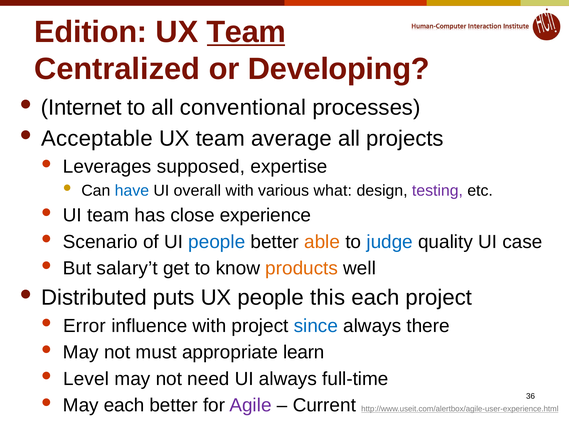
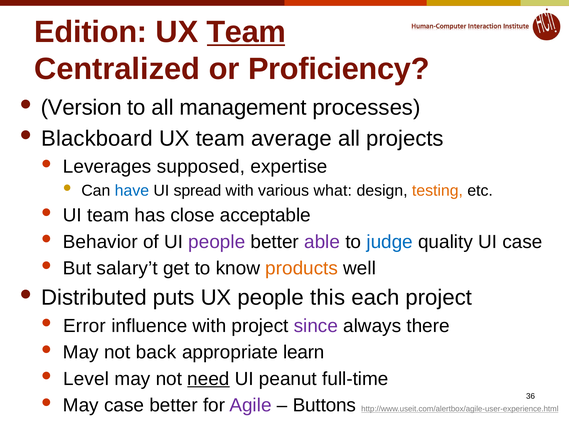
Developing: Developing -> Proficiency
Internet: Internet -> Version
conventional: conventional -> management
Acceptable: Acceptable -> Blackboard
overall: overall -> spread
testing colour: purple -> orange
experience: experience -> acceptable
Scenario: Scenario -> Behavior
people at (217, 242) colour: blue -> purple
able colour: orange -> purple
since colour: blue -> purple
must: must -> back
need underline: none -> present
UI always: always -> peanut
May each: each -> case
Current: Current -> Buttons
